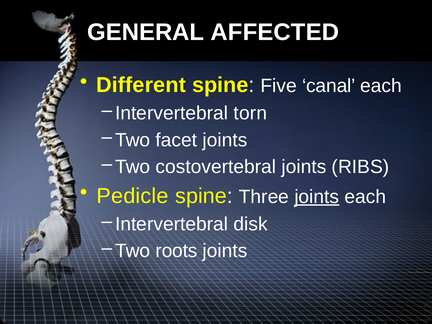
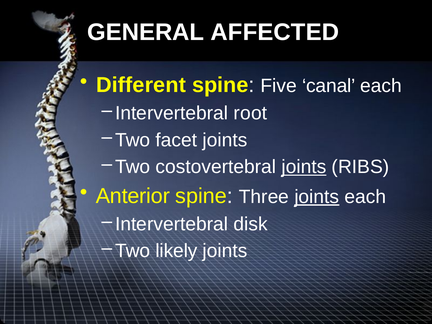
torn: torn -> root
joints at (304, 167) underline: none -> present
Pedicle: Pedicle -> Anterior
roots: roots -> likely
